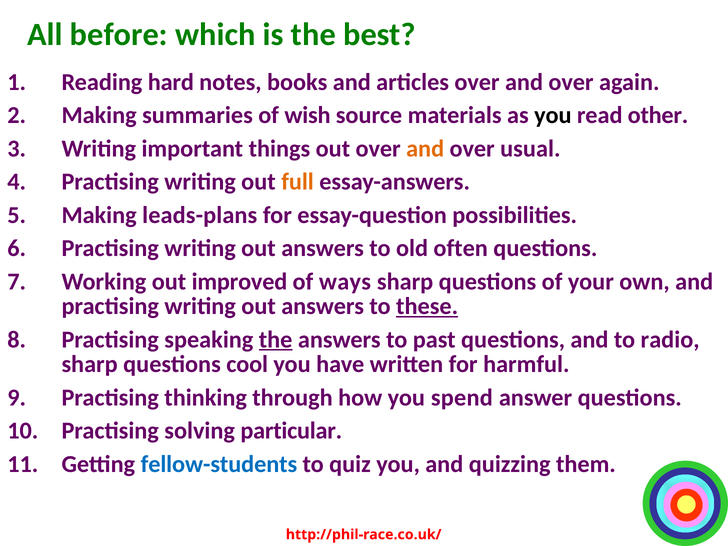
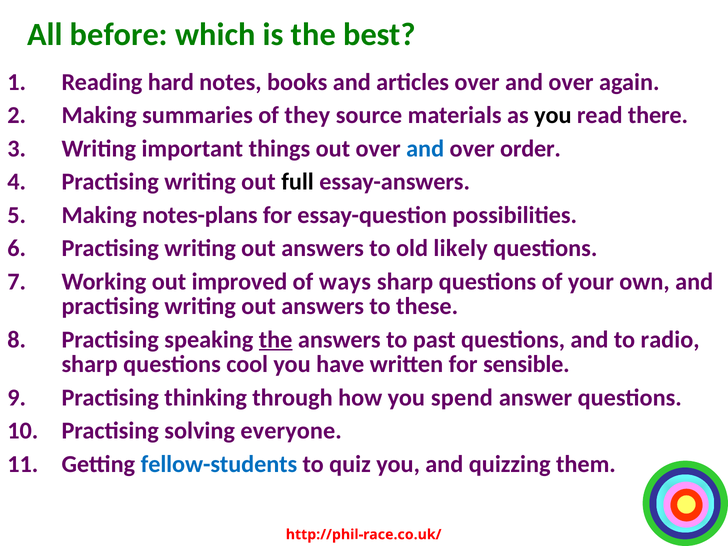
wish: wish -> they
other: other -> there
and at (425, 149) colour: orange -> blue
usual: usual -> order
full colour: orange -> black
leads-plans: leads-plans -> notes-plans
often: often -> likely
these underline: present -> none
harmful: harmful -> sensible
particular: particular -> everyone
